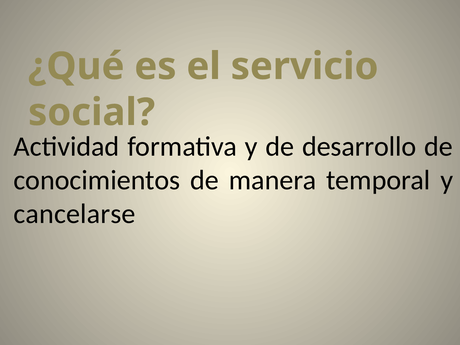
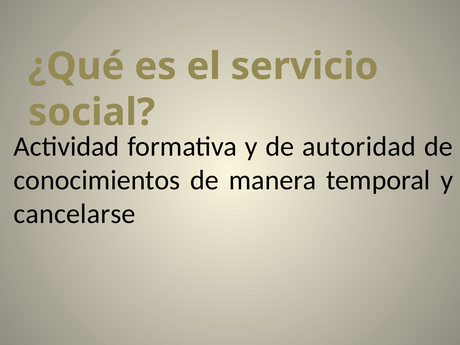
desarrollo: desarrollo -> autoridad
